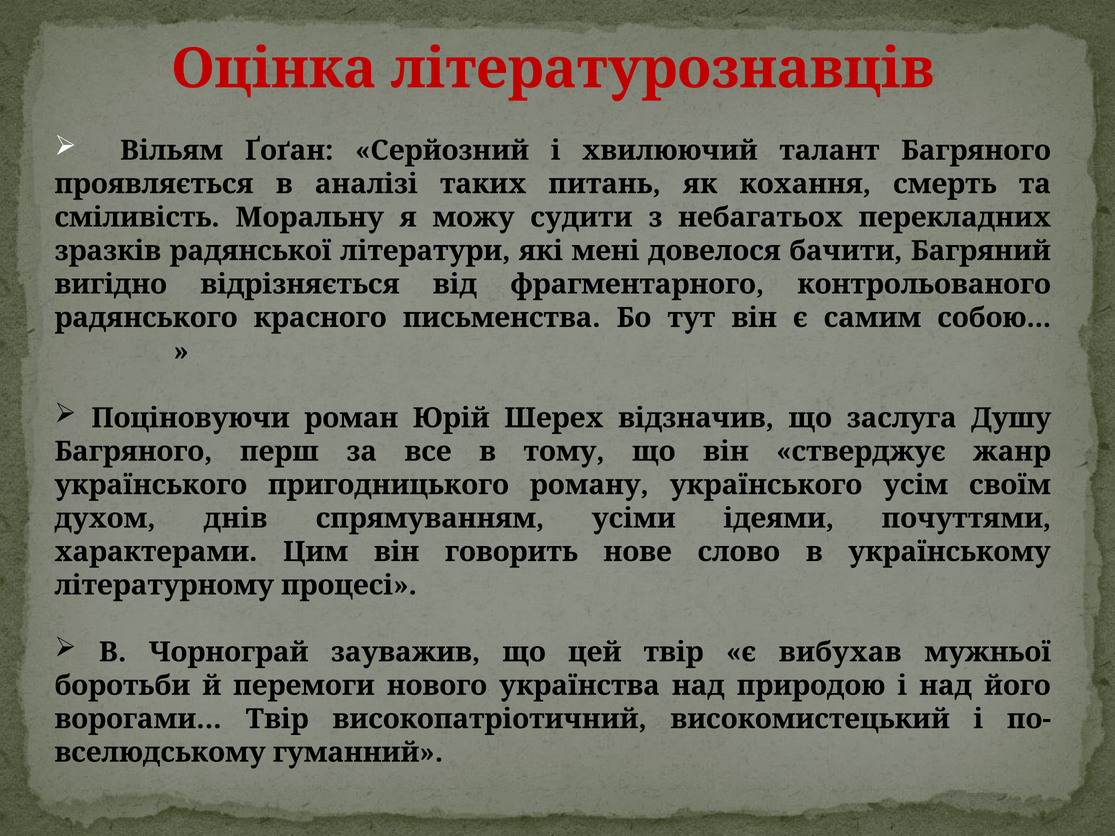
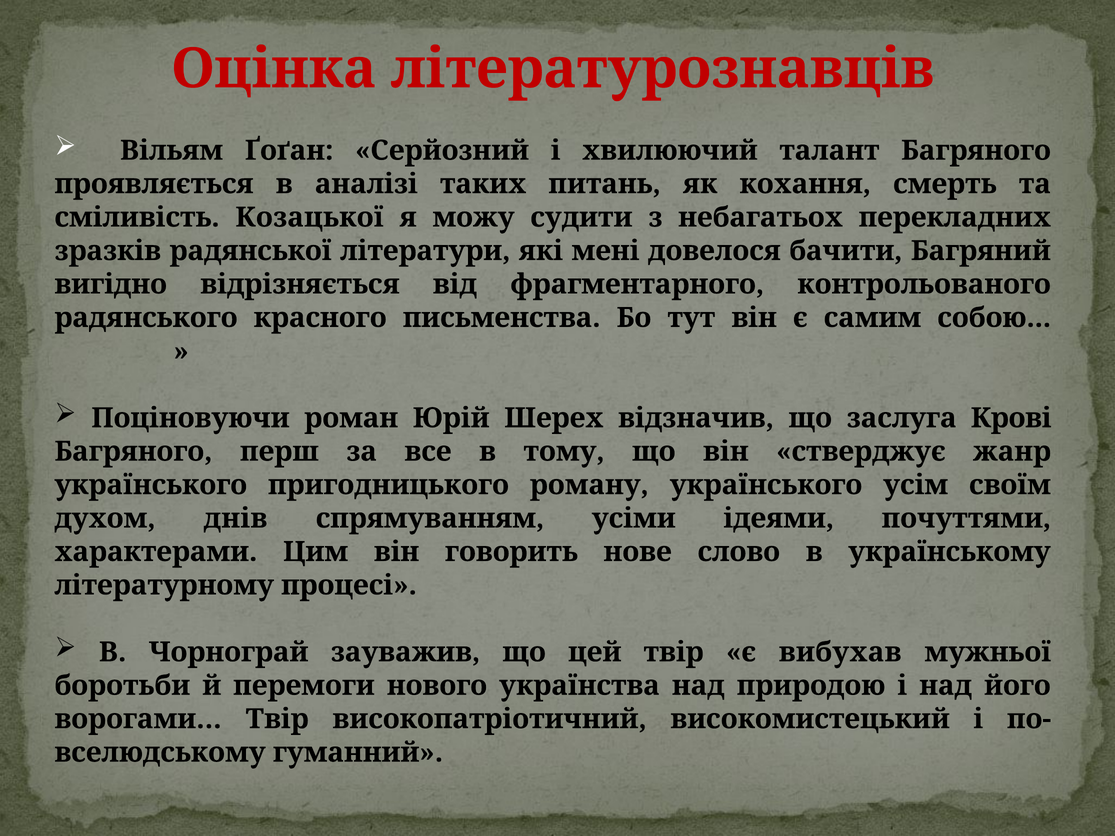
Моральну: Моральну -> Козацької
Душу: Душу -> Крові
